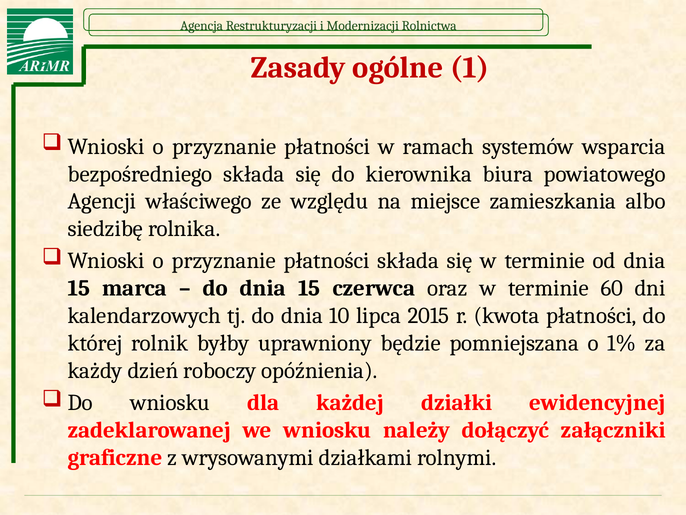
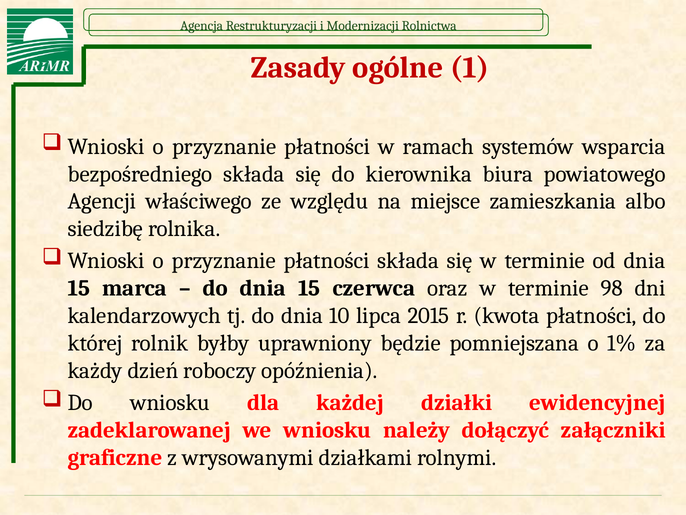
60: 60 -> 98
